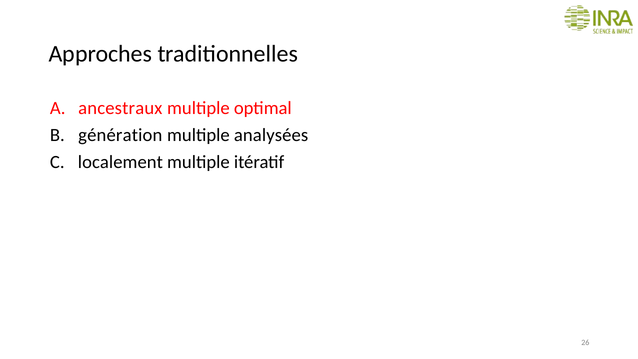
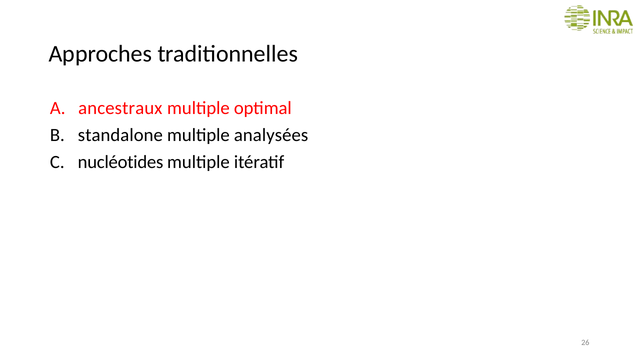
génération: génération -> standalone
localement: localement -> nucléotides
